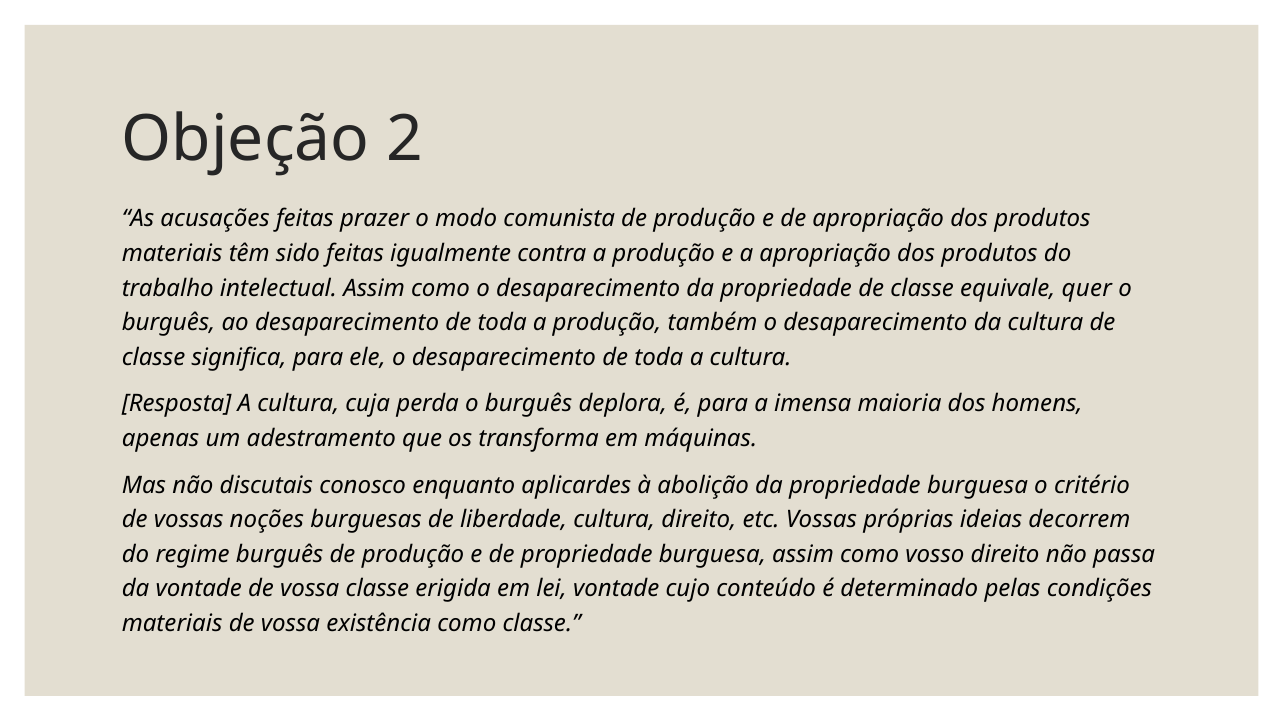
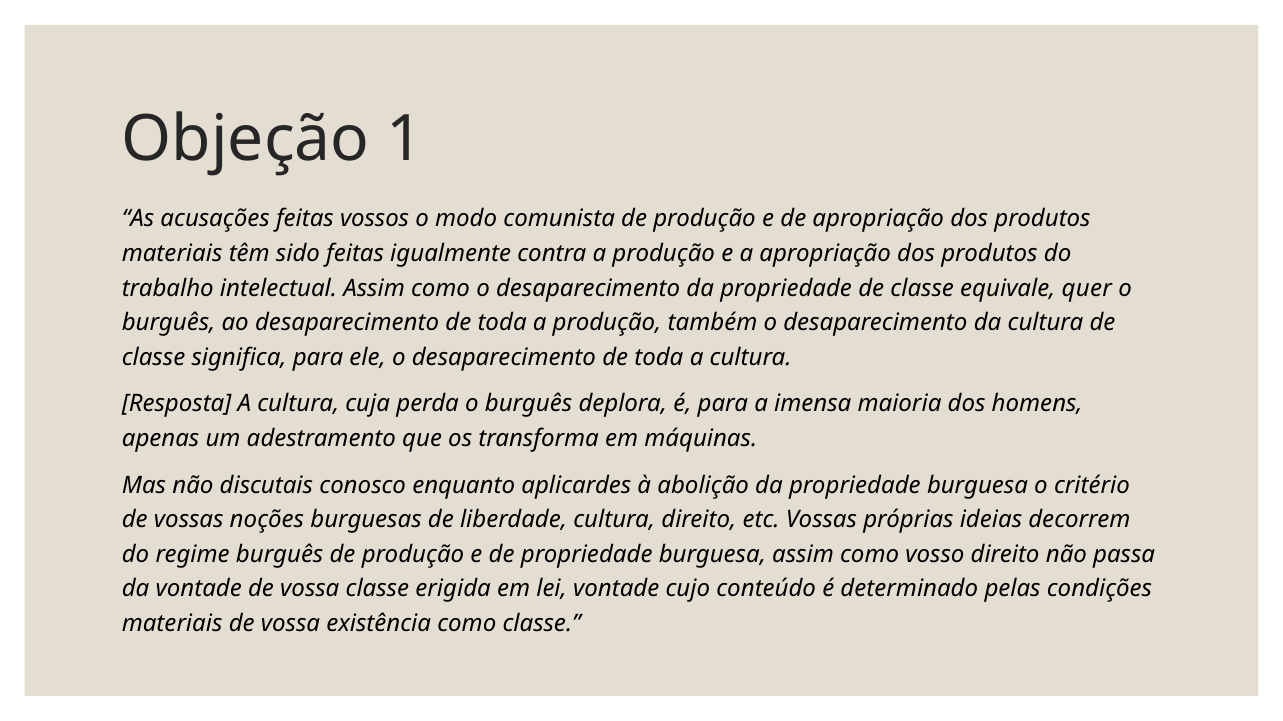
2: 2 -> 1
prazer: prazer -> vossos
